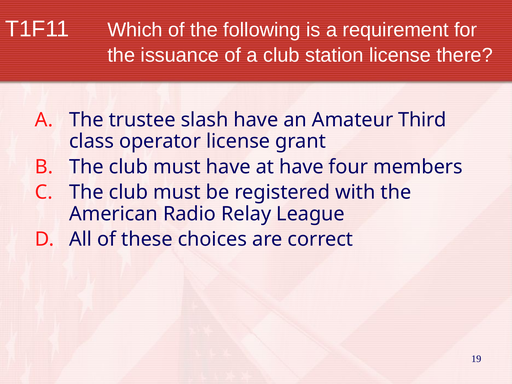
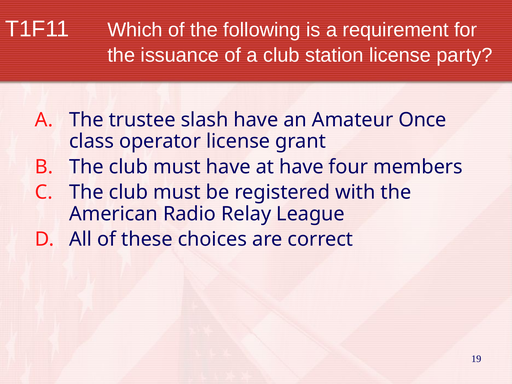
there: there -> party
Third: Third -> Once
